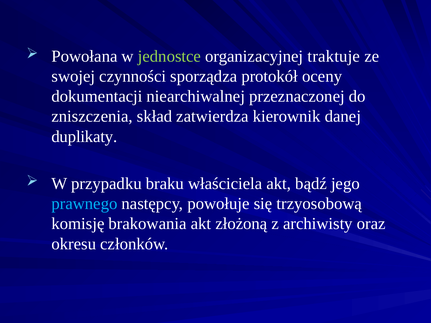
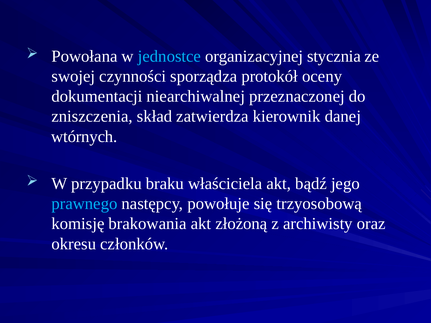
jednostce colour: light green -> light blue
traktuje: traktuje -> stycznia
duplikaty: duplikaty -> wtórnych
